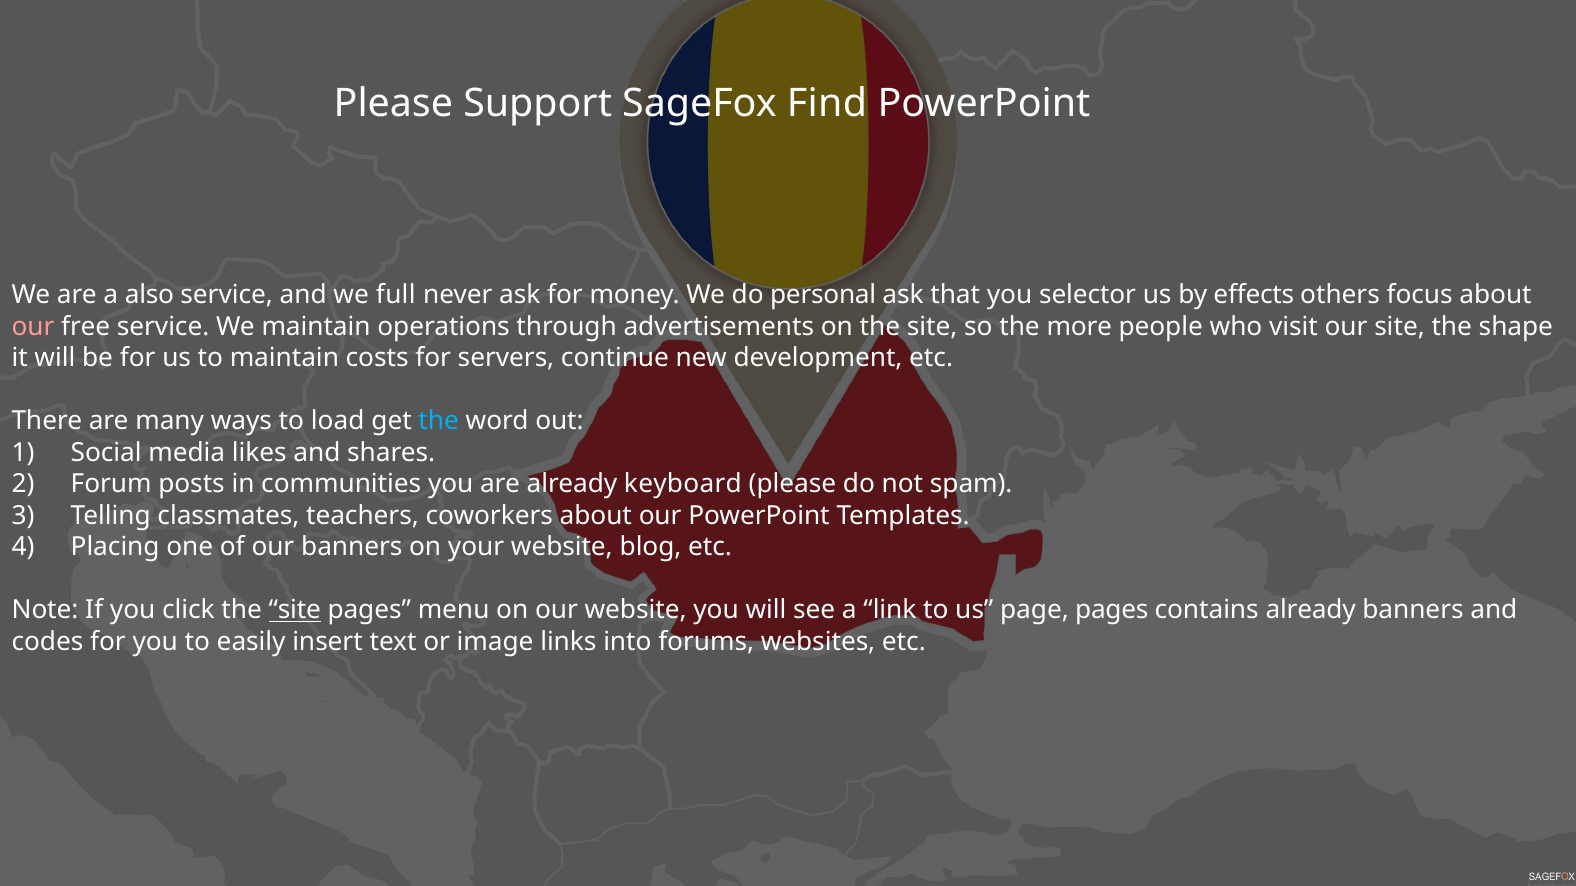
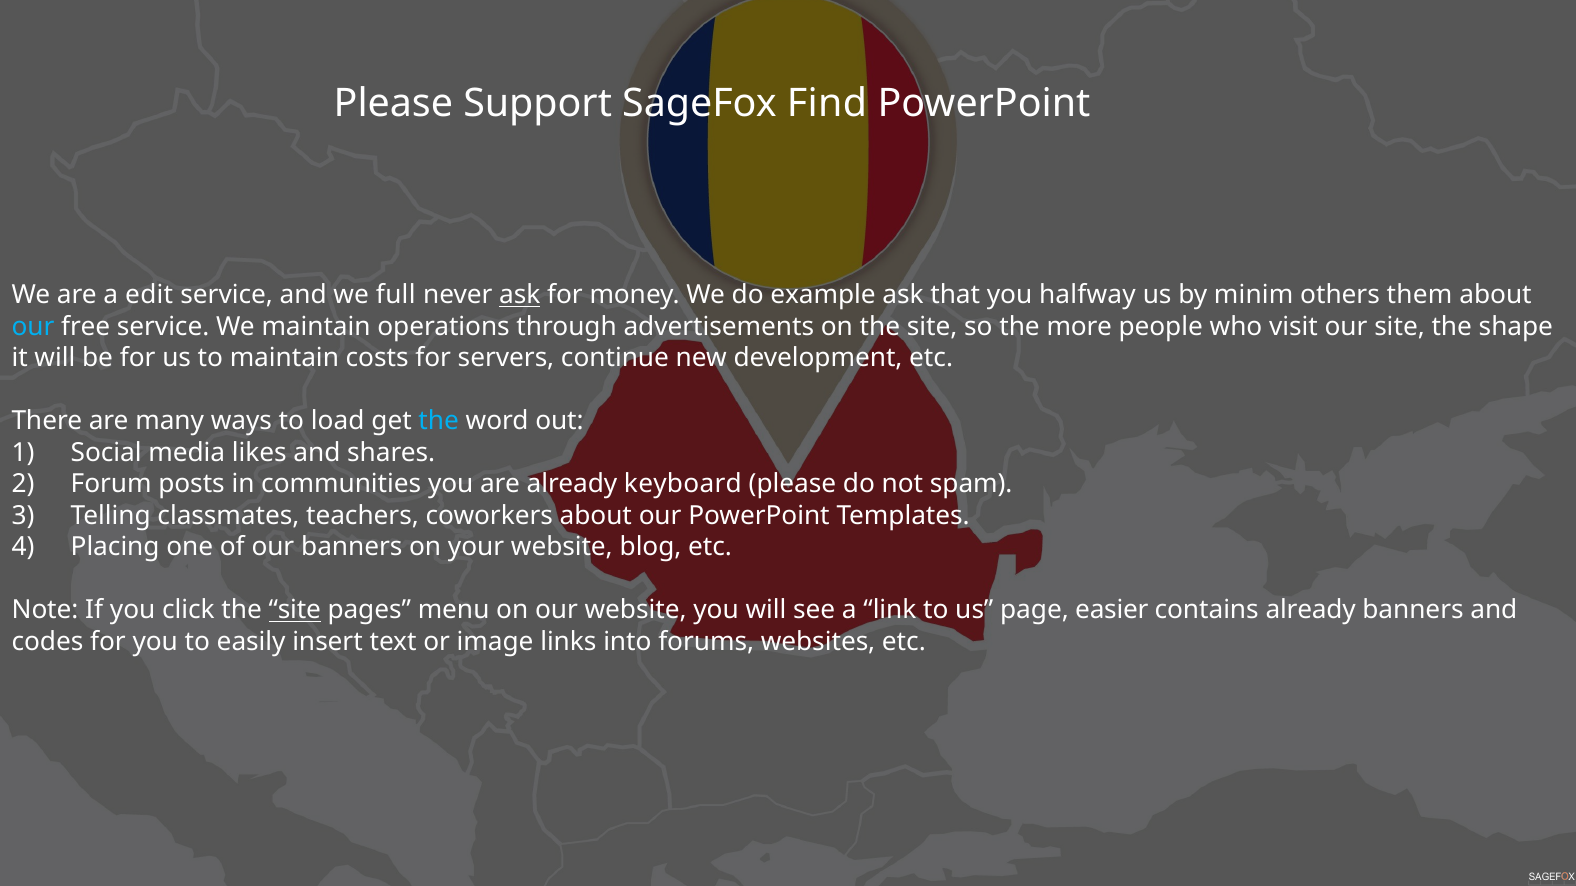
also: also -> edit
ask at (520, 295) underline: none -> present
personal: personal -> example
selector: selector -> halfway
effects: effects -> minim
focus: focus -> them
our at (33, 327) colour: pink -> light blue
page pages: pages -> easier
